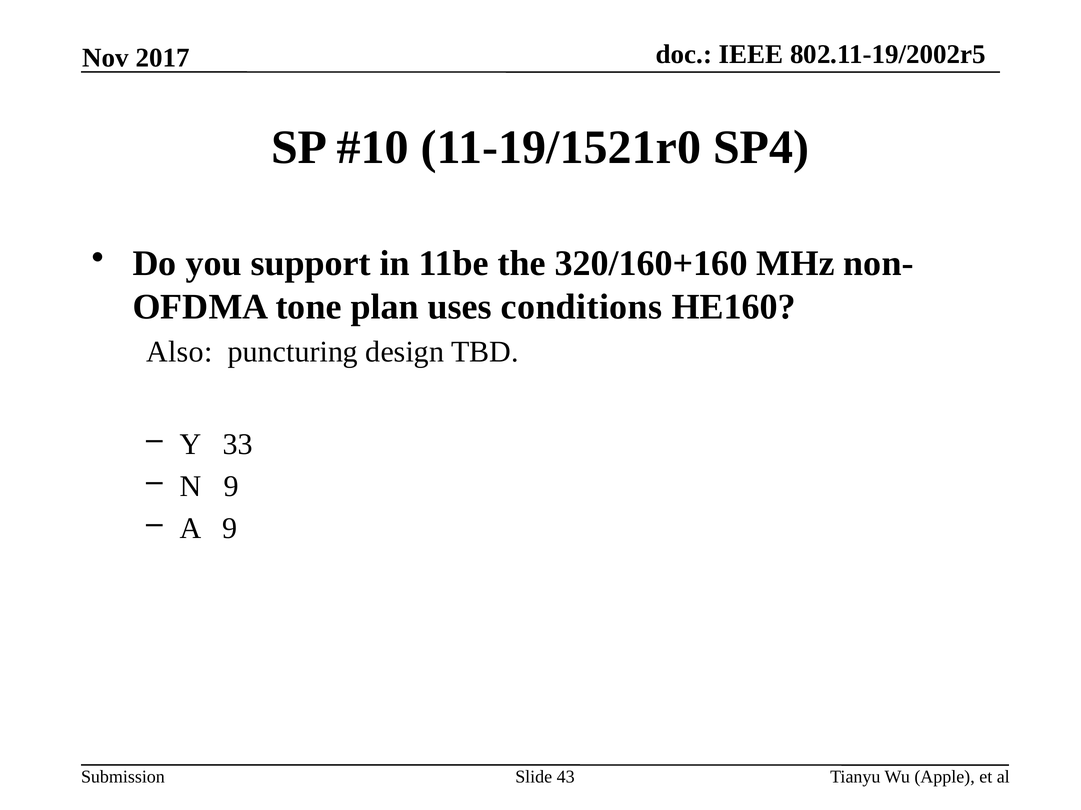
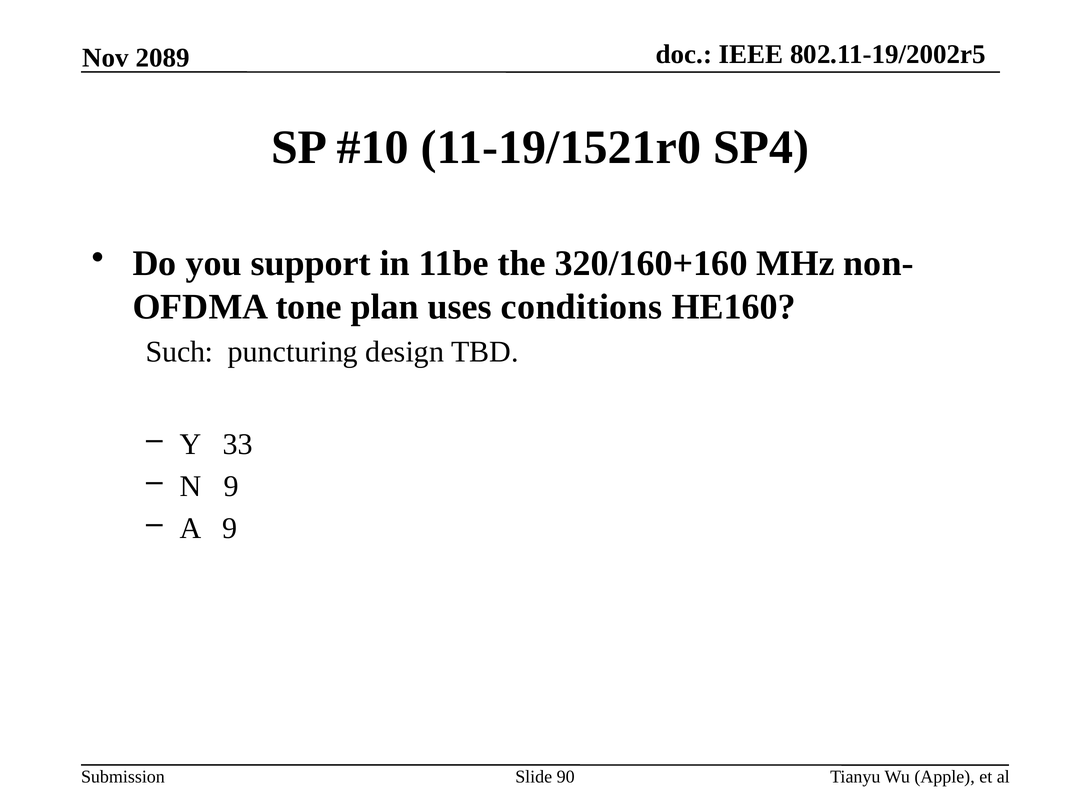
2017: 2017 -> 2089
Also: Also -> Such
43: 43 -> 90
